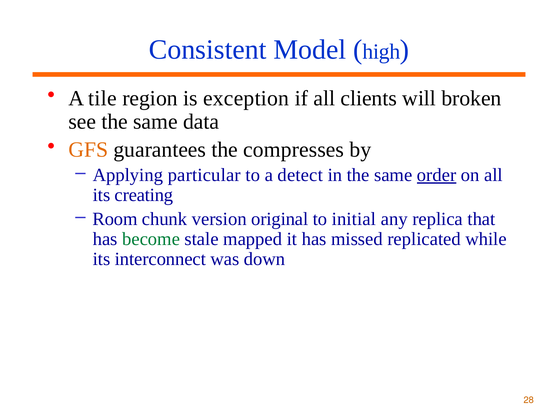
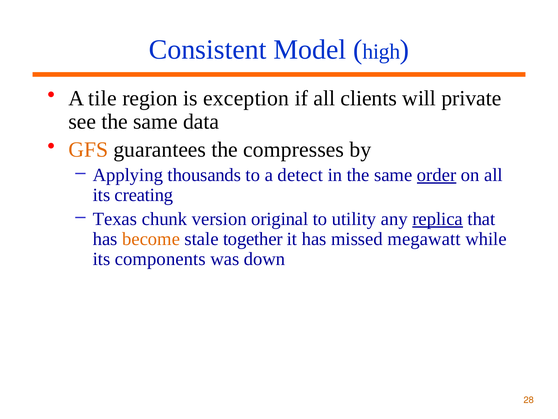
broken: broken -> private
particular: particular -> thousands
Room: Room -> Texas
initial: initial -> utility
replica underline: none -> present
become colour: green -> orange
mapped: mapped -> together
replicated: replicated -> megawatt
interconnect: interconnect -> components
